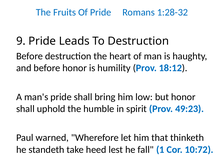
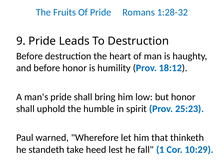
49:23: 49:23 -> 25:23
10:72: 10:72 -> 10:29
